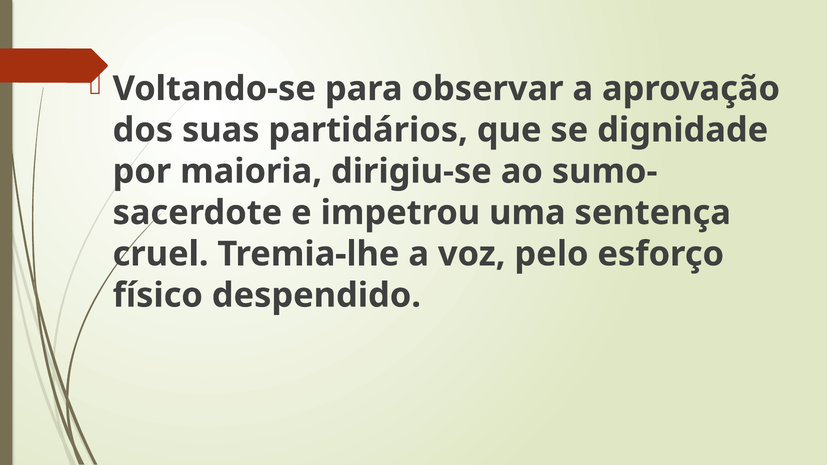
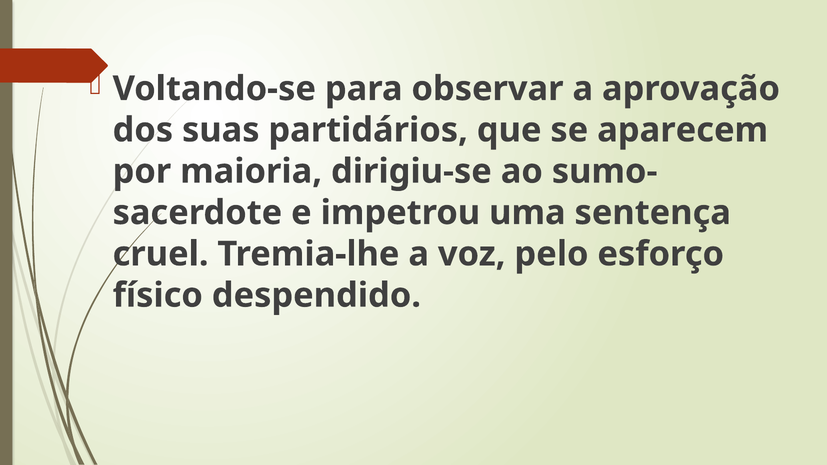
dignidade: dignidade -> aparecem
